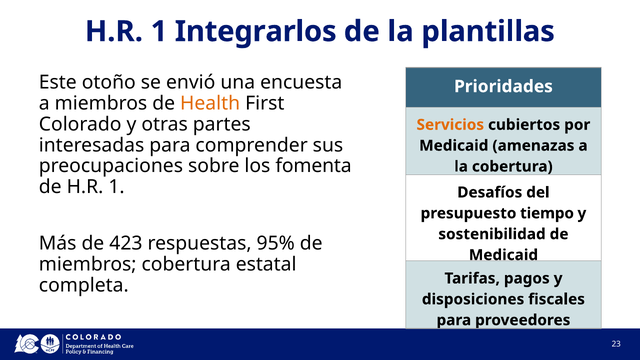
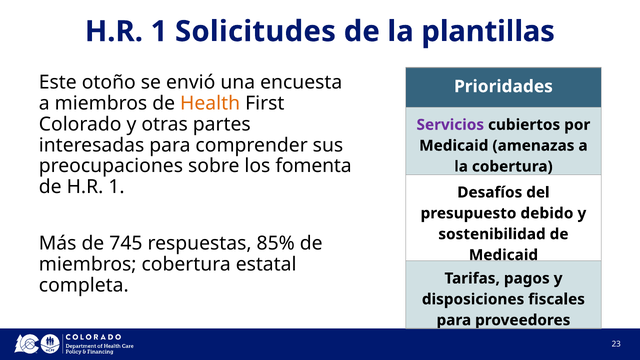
Integrarlos: Integrarlos -> Solicitudes
Servicios colour: orange -> purple
tiempo: tiempo -> debido
423: 423 -> 745
95%: 95% -> 85%
